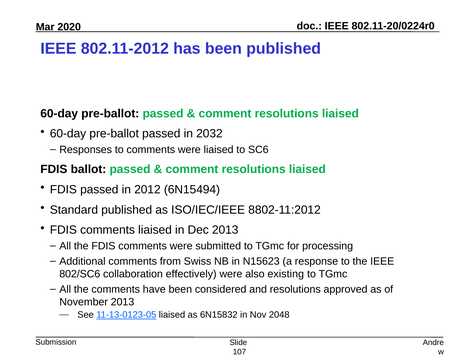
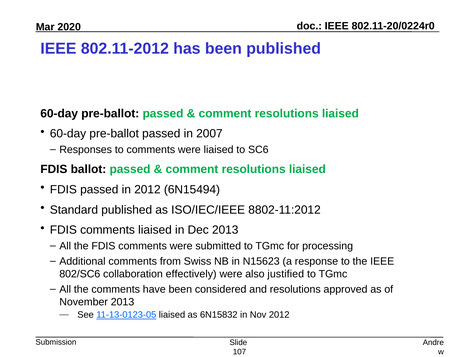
2032: 2032 -> 2007
existing: existing -> justified
Nov 2048: 2048 -> 2012
